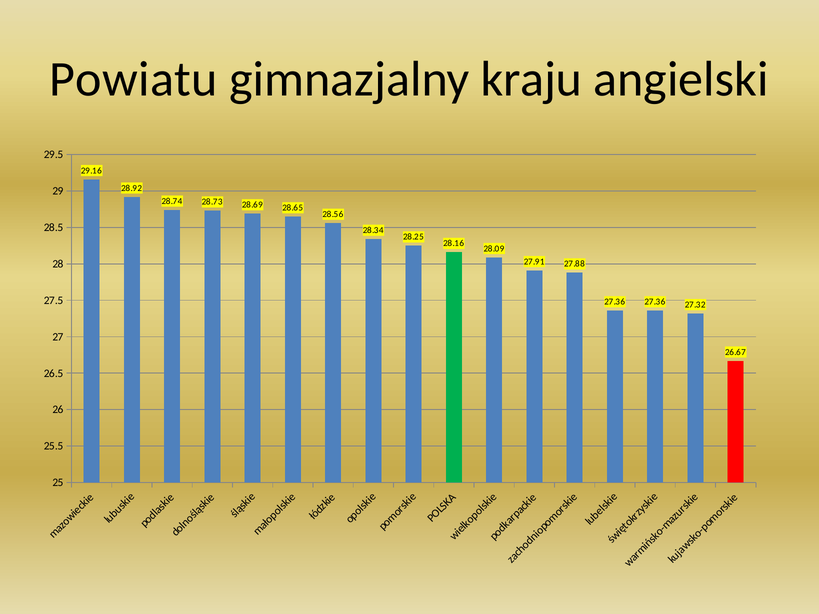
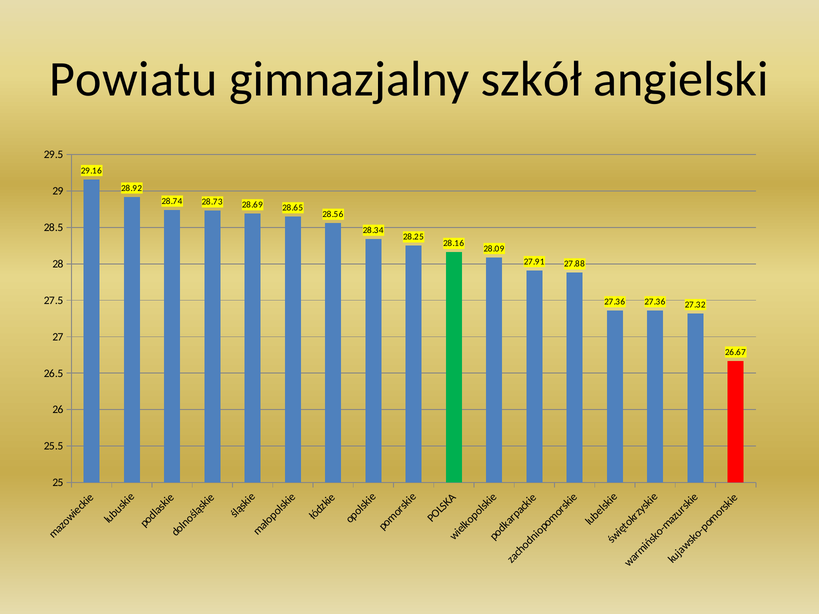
kraju: kraju -> szkół
